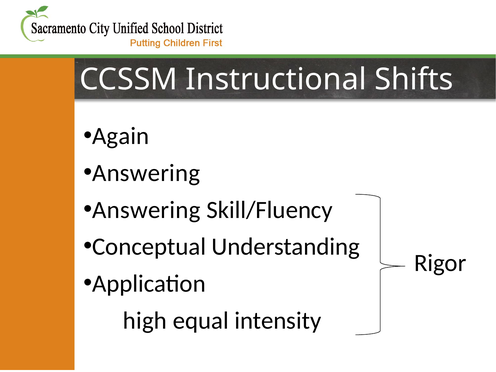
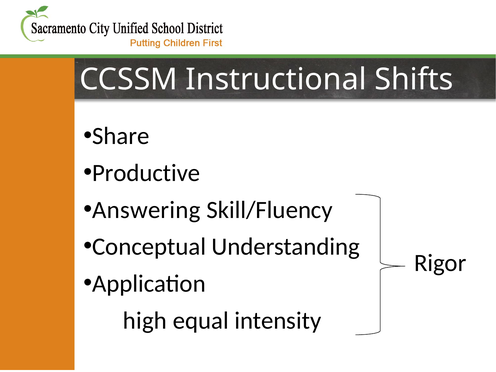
Again: Again -> Share
Answering at (146, 173): Answering -> Productive
